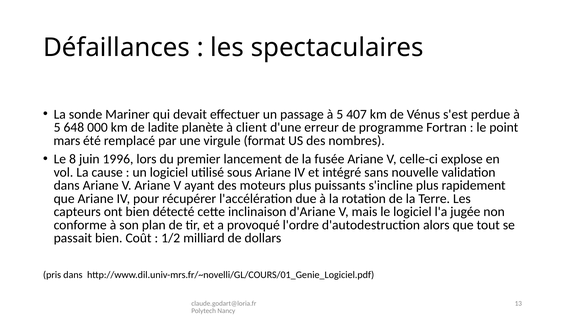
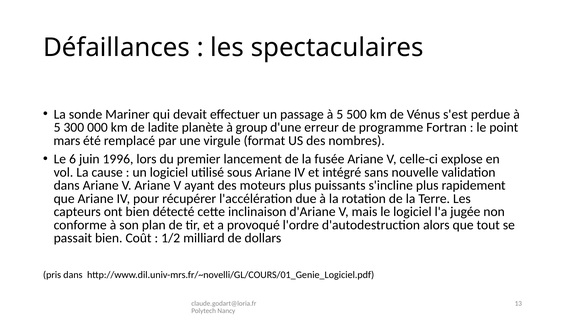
407: 407 -> 500
648: 648 -> 300
client: client -> group
8: 8 -> 6
